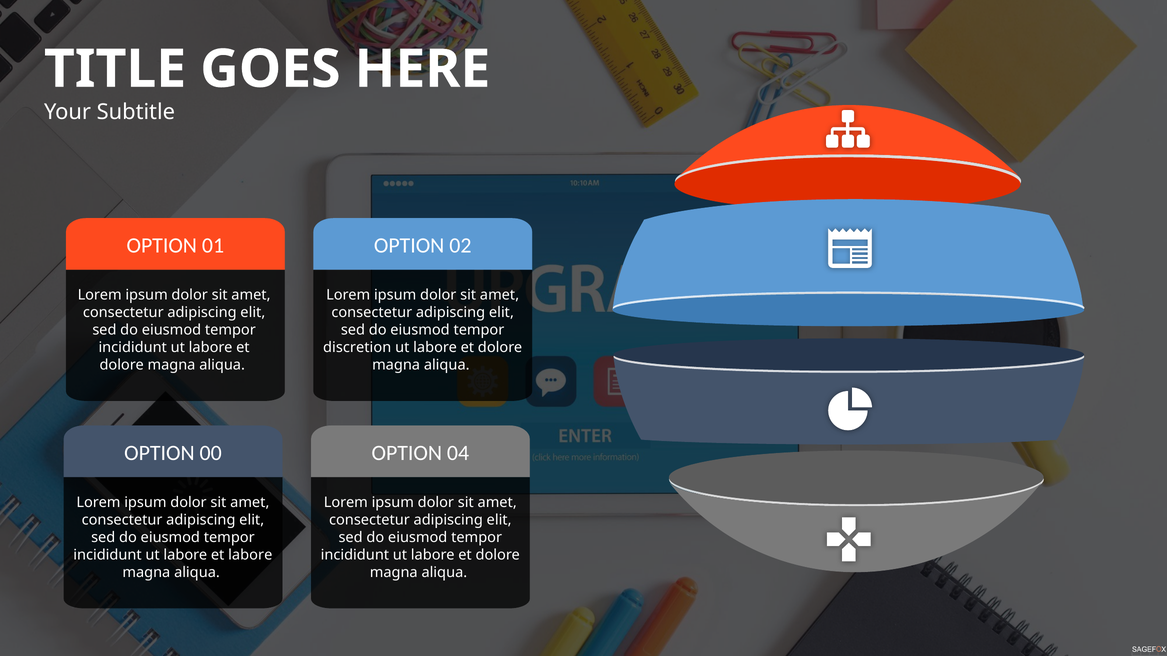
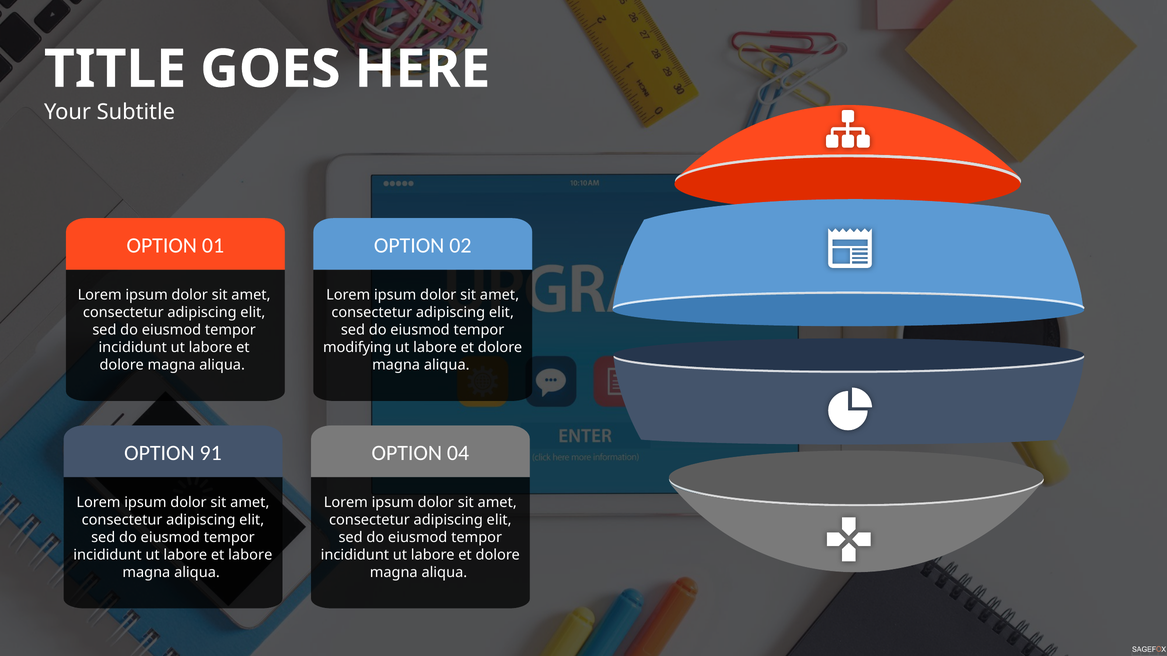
discretion: discretion -> modifying
00: 00 -> 91
